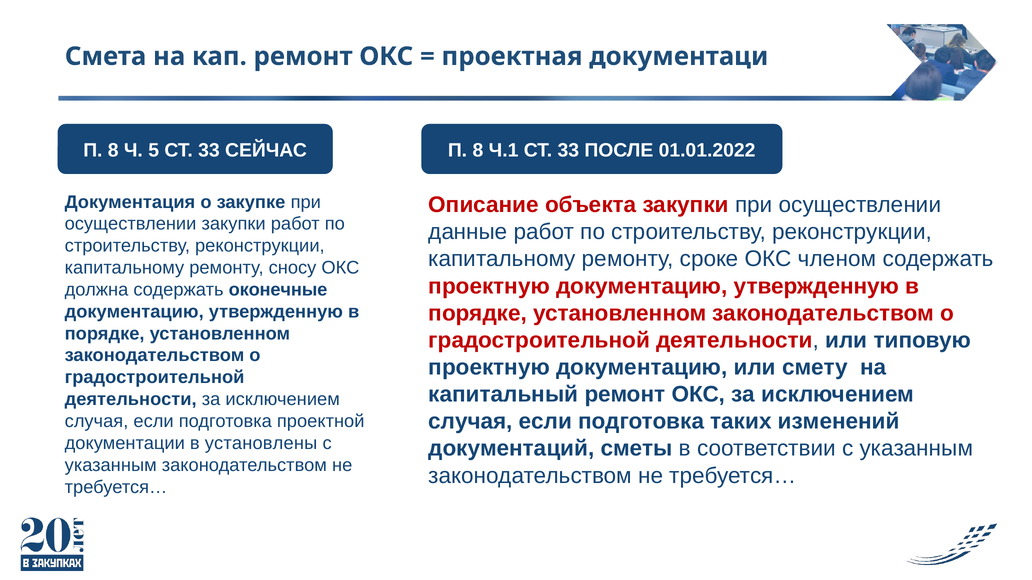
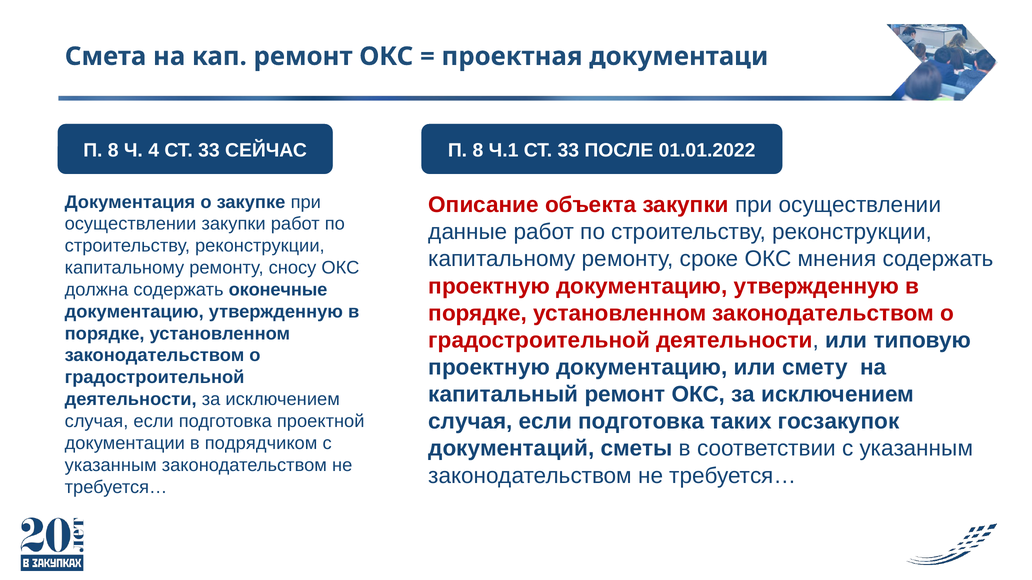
5: 5 -> 4
членом: членом -> мнения
изменений: изменений -> госзакупок
установлены: установлены -> подрядчиком
